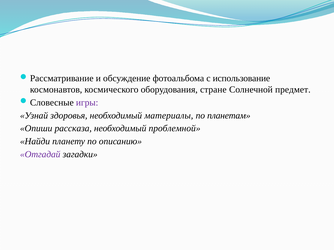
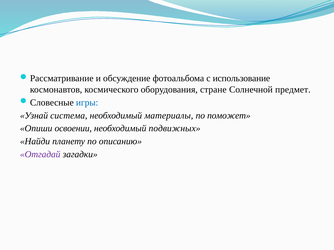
игры colour: purple -> blue
здоровья: здоровья -> система
планетам: планетам -> поможет
рассказа: рассказа -> освоении
проблемной: проблемной -> подвижных
